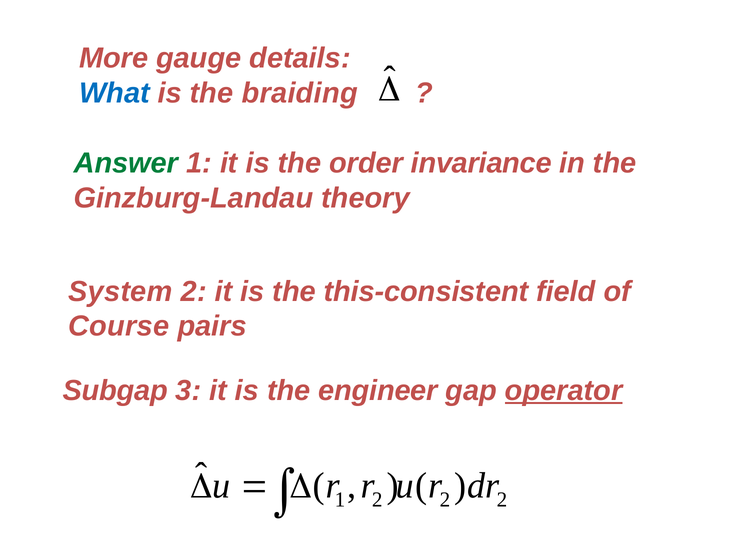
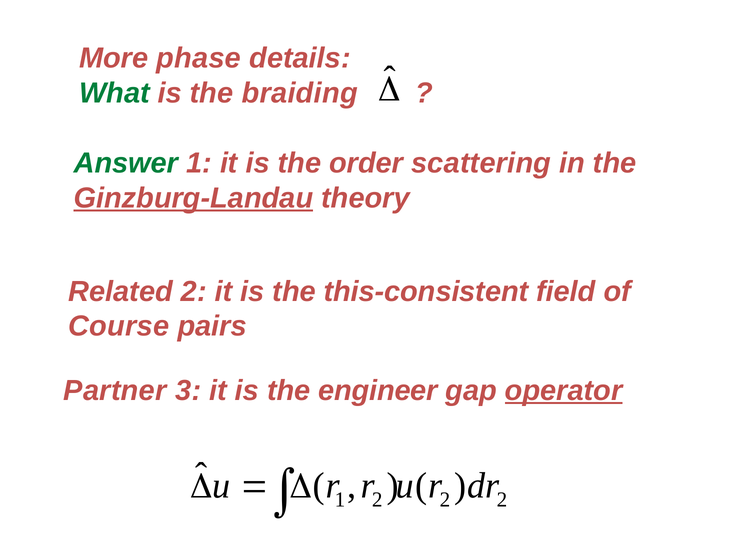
gauge: gauge -> phase
What colour: blue -> green
invariance: invariance -> scattering
Ginzburg-Landau underline: none -> present
System: System -> Related
Subgap: Subgap -> Partner
